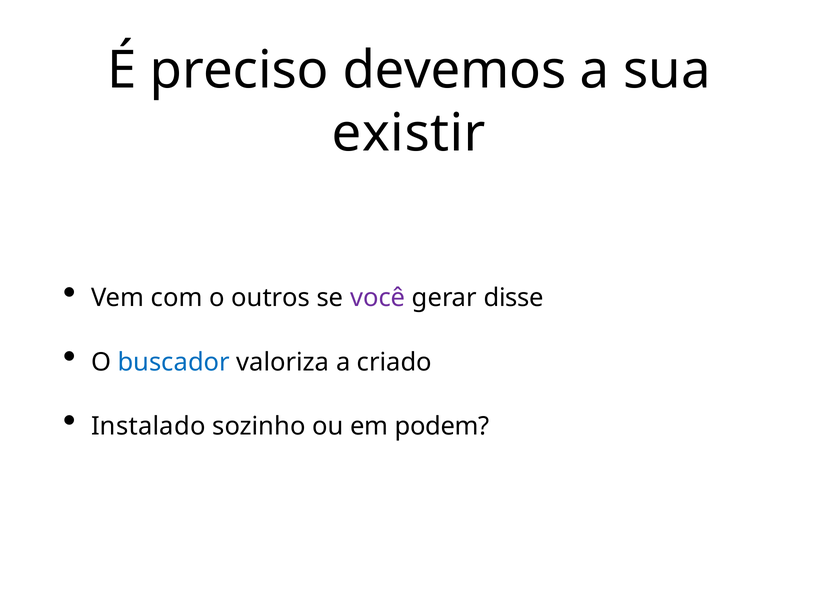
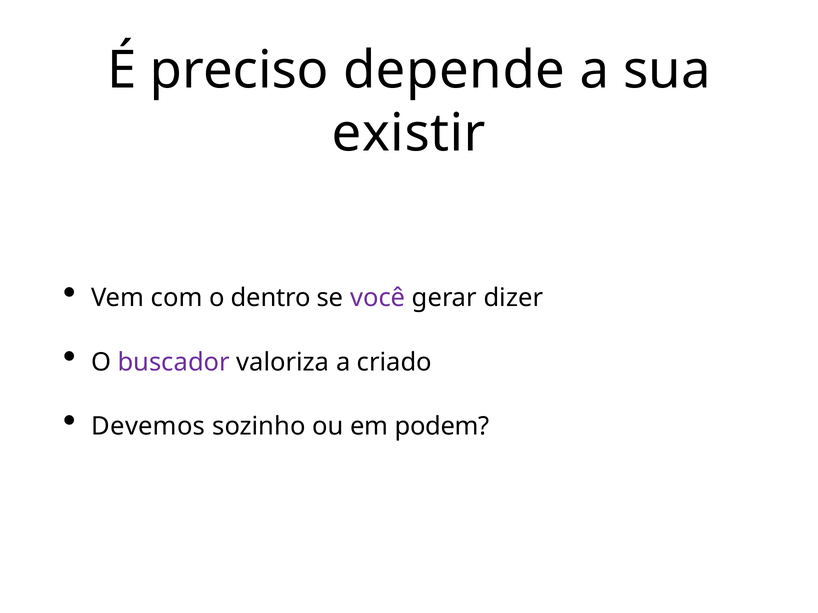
devemos: devemos -> depende
outros: outros -> dentro
disse: disse -> dizer
buscador colour: blue -> purple
Instalado: Instalado -> Devemos
